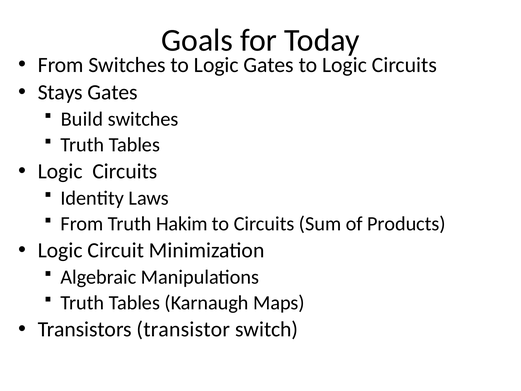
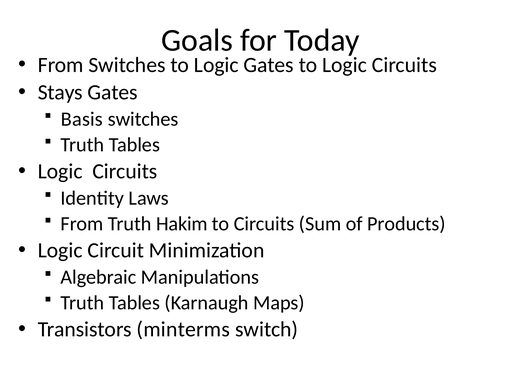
Build: Build -> Basis
transistor: transistor -> minterms
